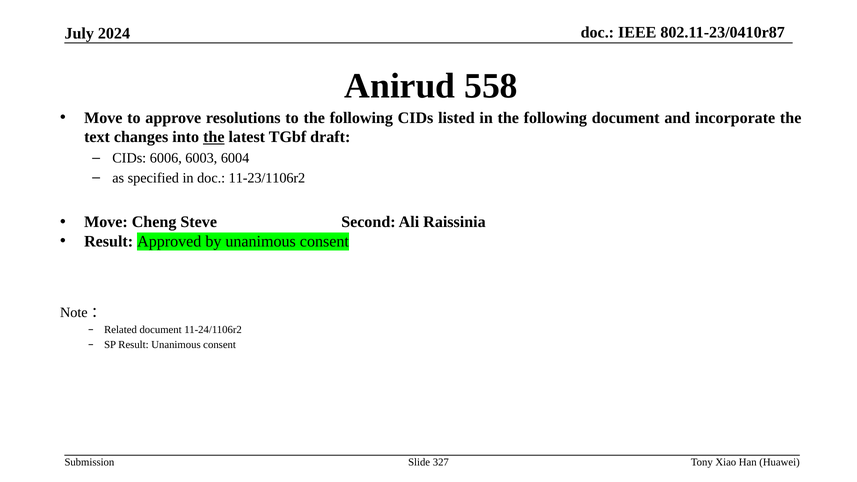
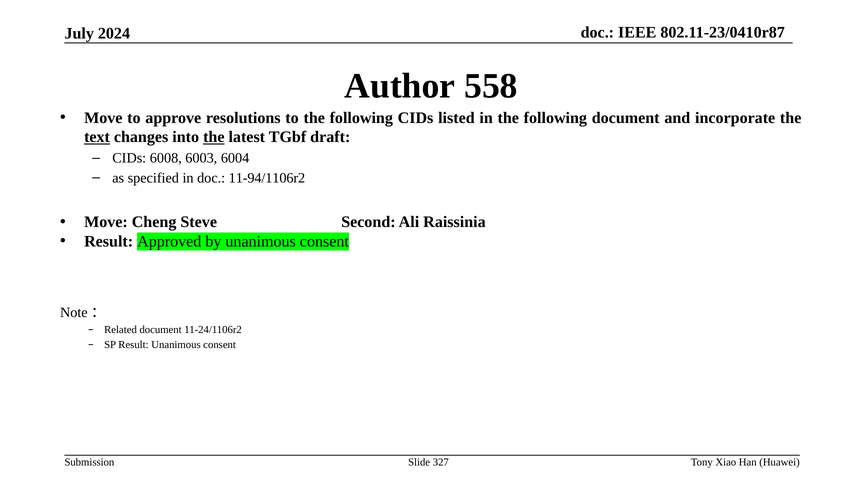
Anirud: Anirud -> Author
text underline: none -> present
6006: 6006 -> 6008
11-23/1106r2: 11-23/1106r2 -> 11-94/1106r2
